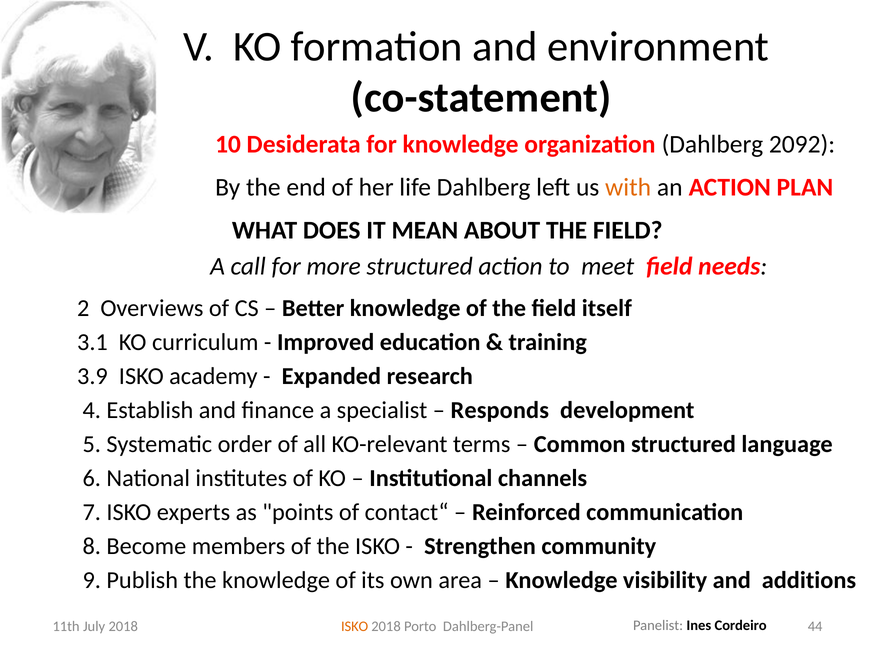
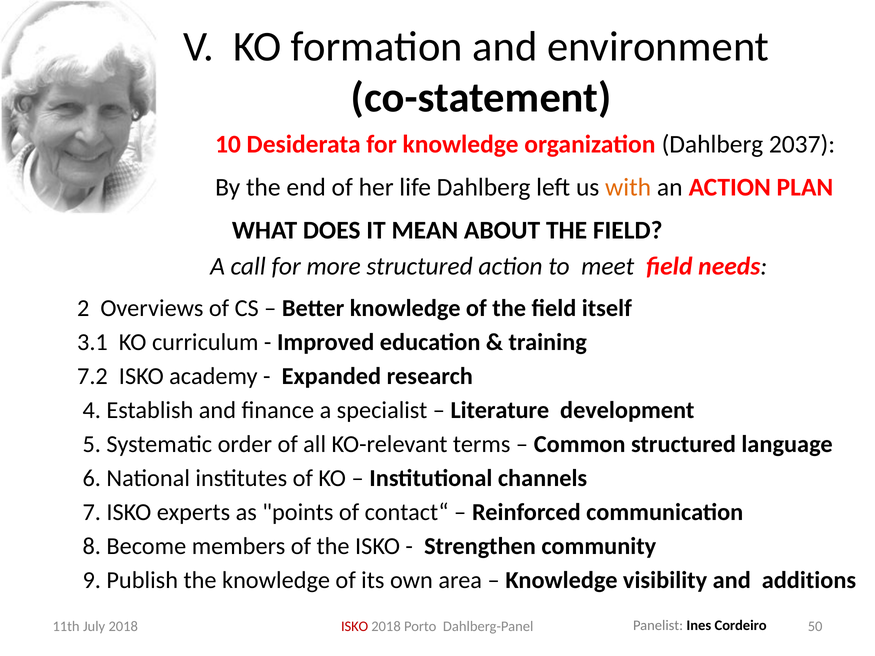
2092: 2092 -> 2037
3.9: 3.9 -> 7.2
Responds: Responds -> Literature
ISKO at (355, 627) colour: orange -> red
44: 44 -> 50
